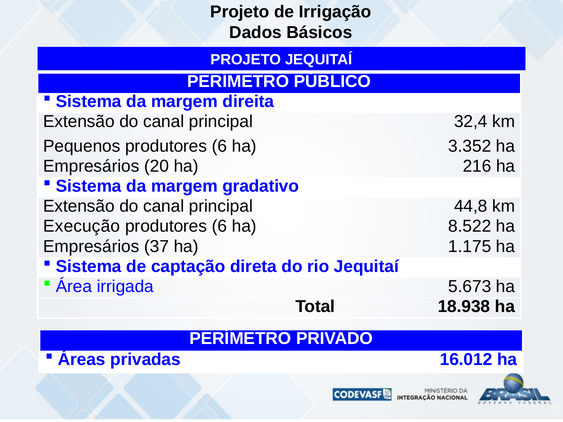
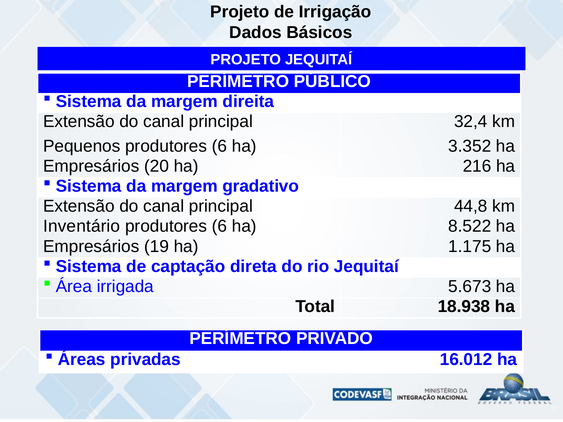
Execução: Execução -> Inventário
37: 37 -> 19
